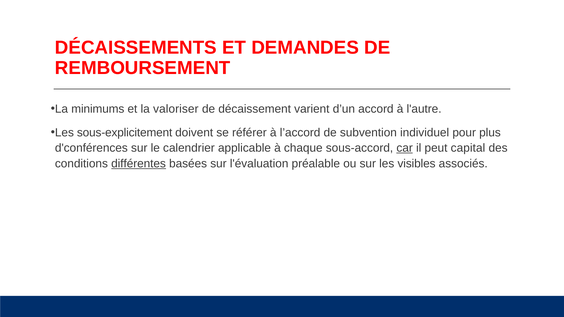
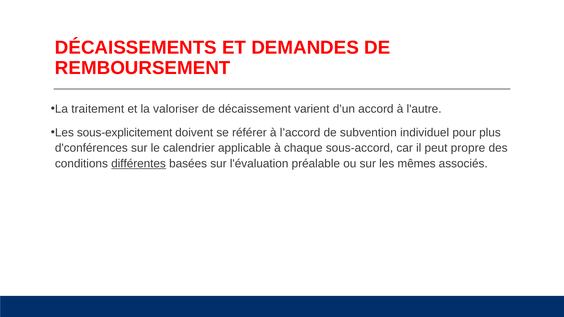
minimums: minimums -> traitement
car underline: present -> none
capital: capital -> propre
visibles: visibles -> mêmes
